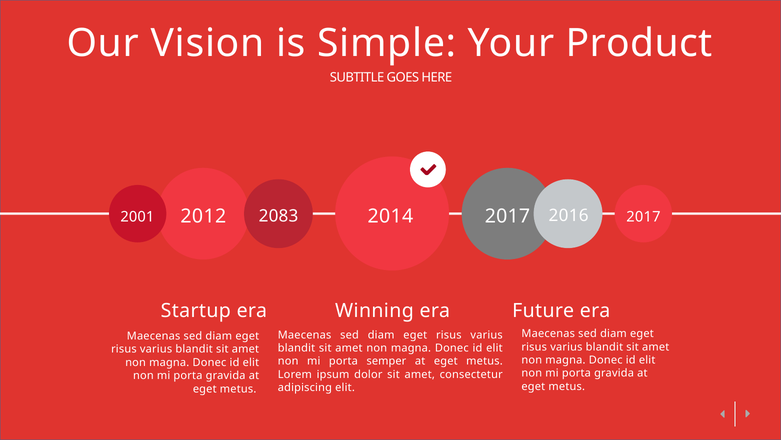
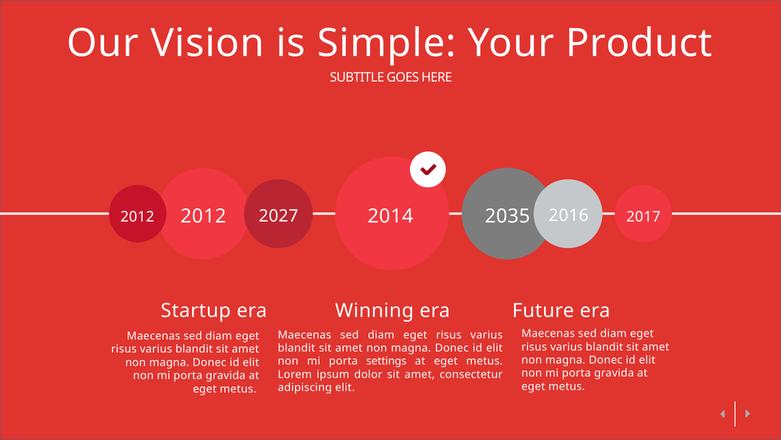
2017 at (507, 216): 2017 -> 2035
2001 at (137, 216): 2001 -> 2012
2083: 2083 -> 2027
semper: semper -> settings
